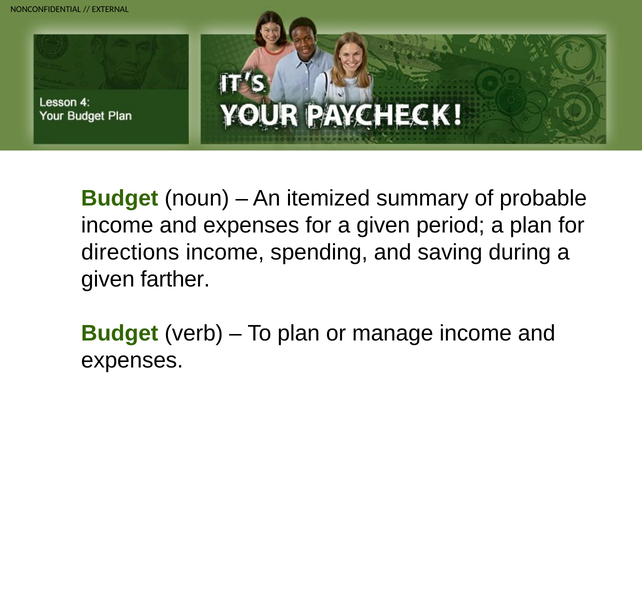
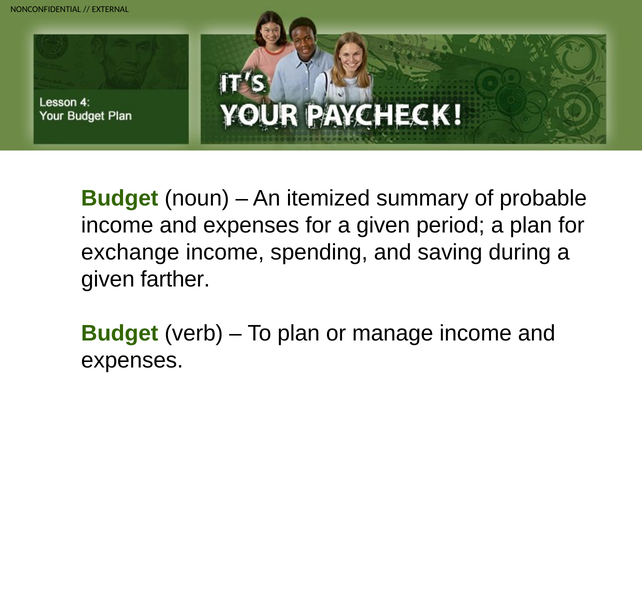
directions: directions -> exchange
